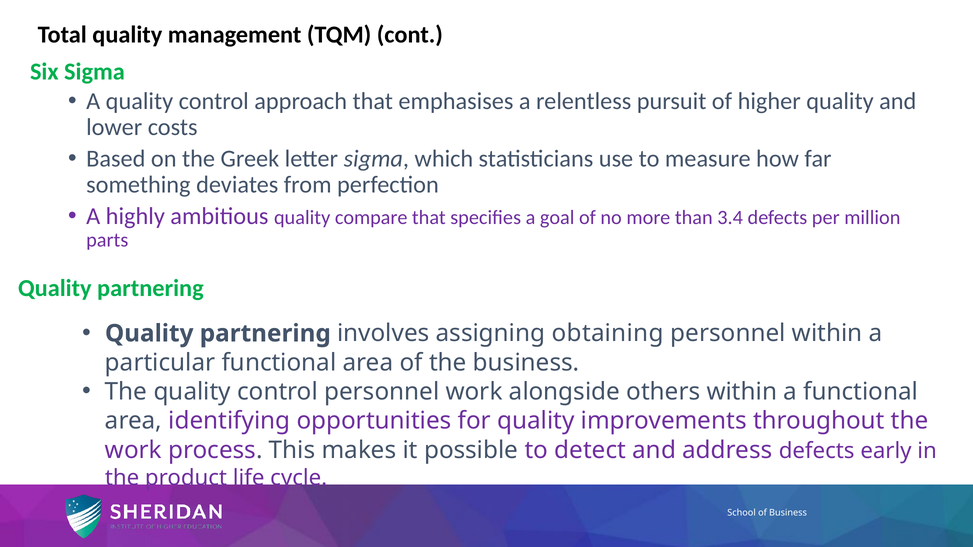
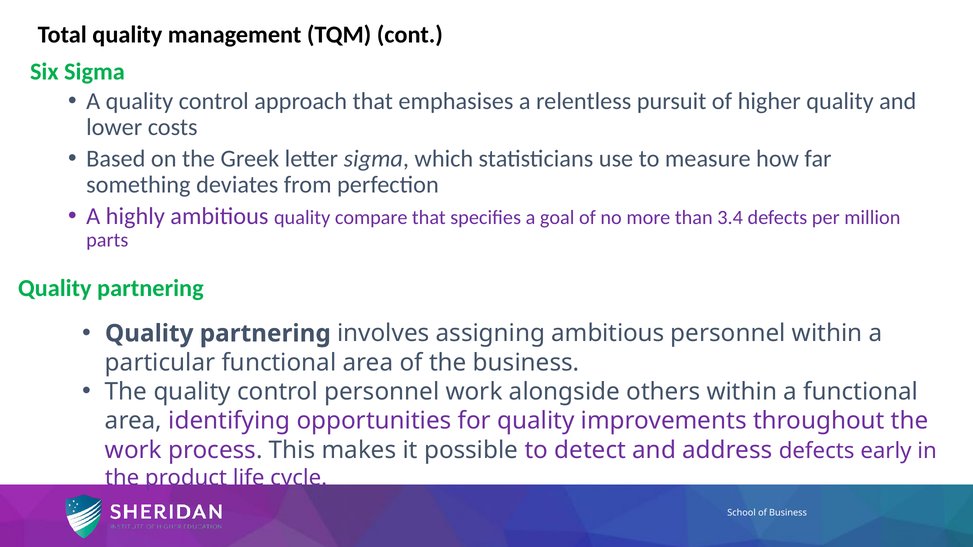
assigning obtaining: obtaining -> ambitious
